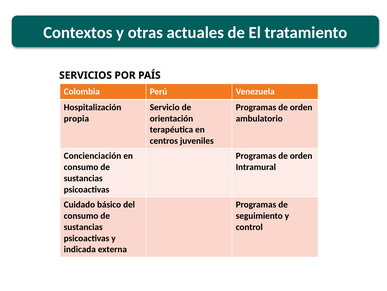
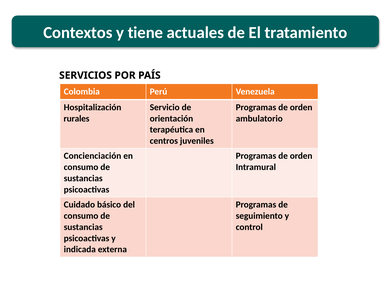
otras: otras -> tiene
propia: propia -> rurales
